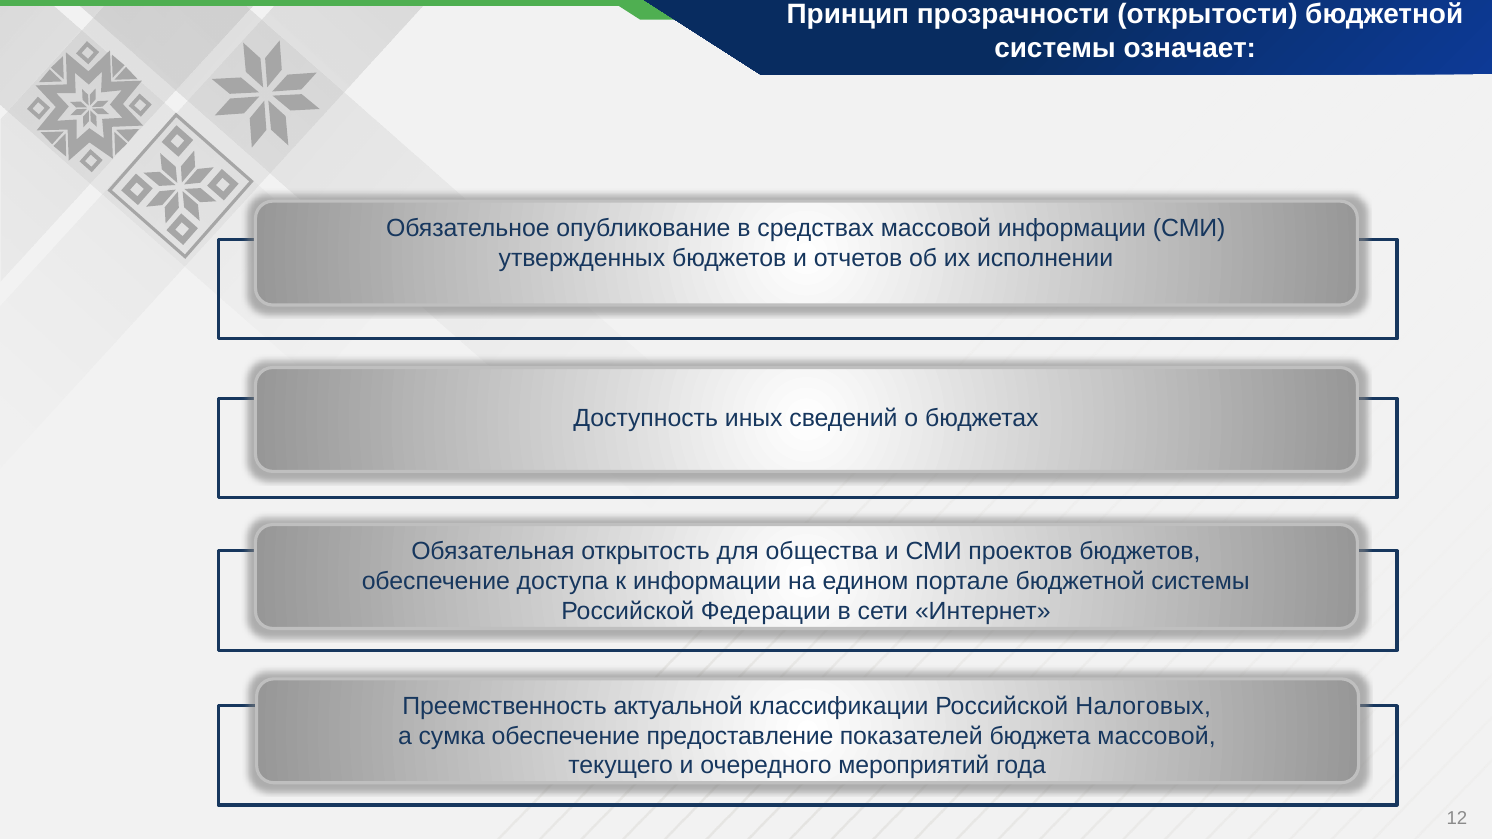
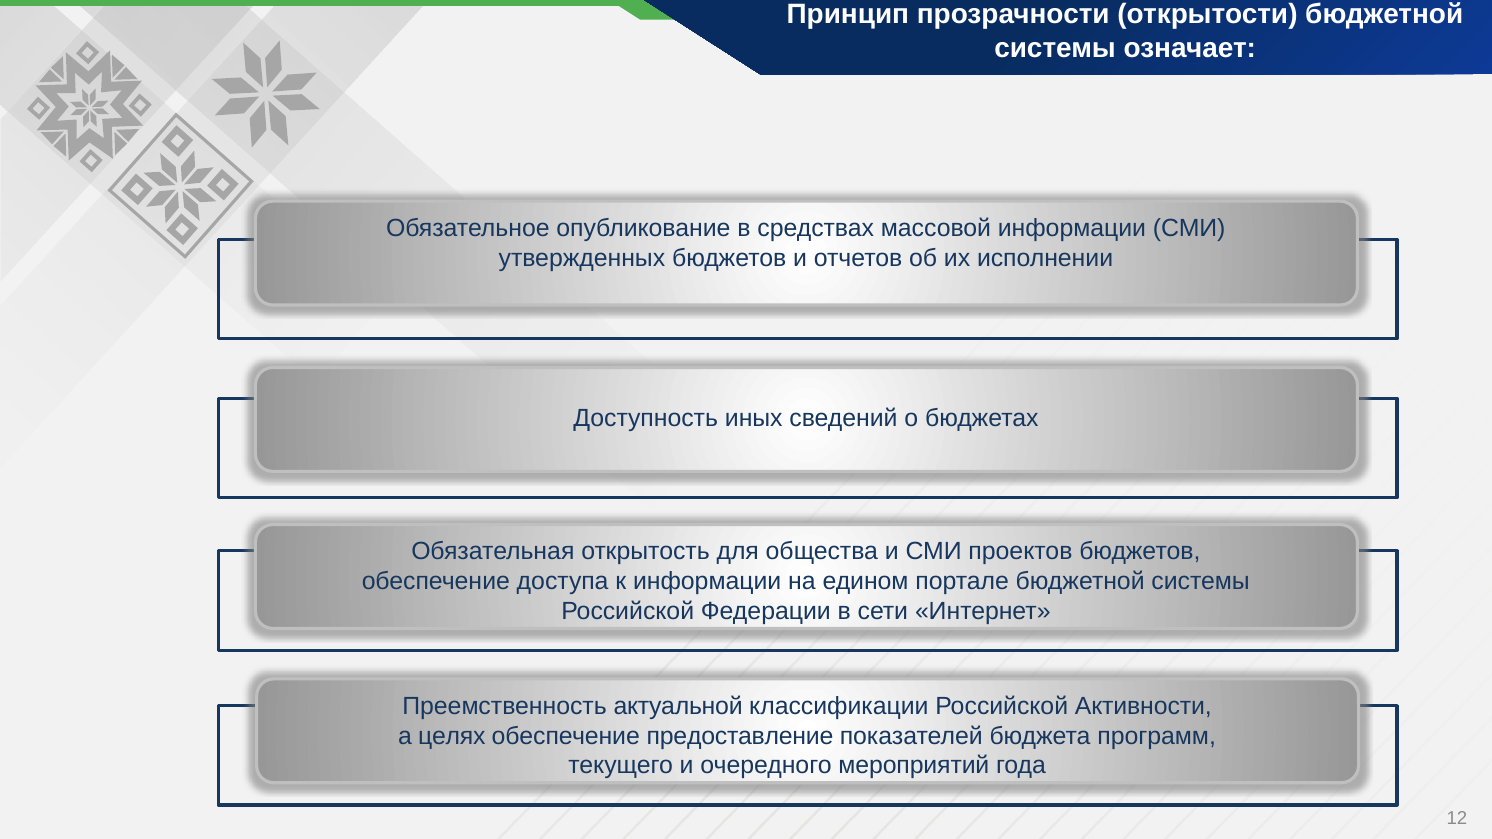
Налоговых: Налоговых -> Активности
сумка: сумка -> целях
бюджета массовой: массовой -> программ
